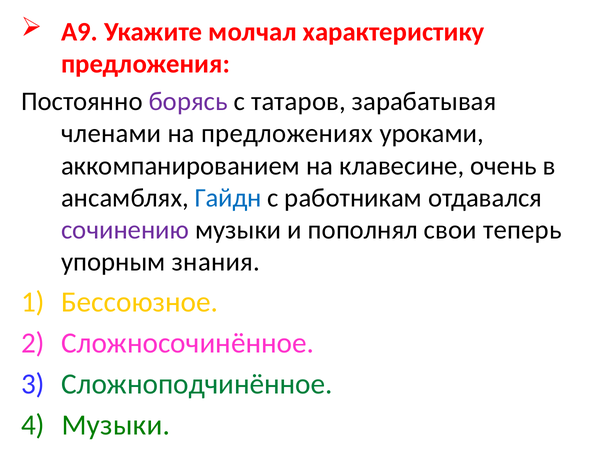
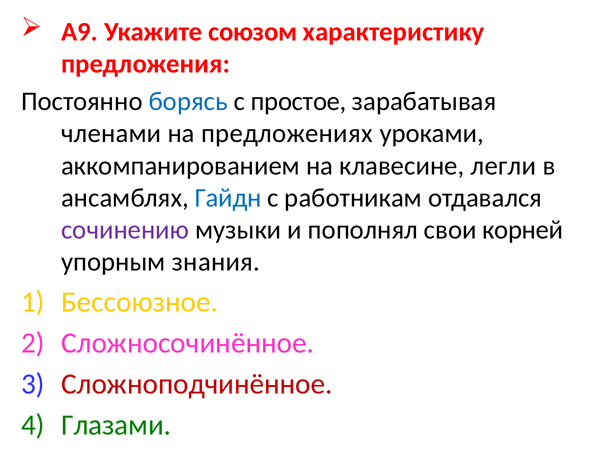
молчал: молчал -> союзом
борясь colour: purple -> blue
татаров: татаров -> простое
очень: очень -> легли
теперь: теперь -> корней
Сложноподчинённое colour: green -> red
Музыки at (116, 424): Музыки -> Глазами
